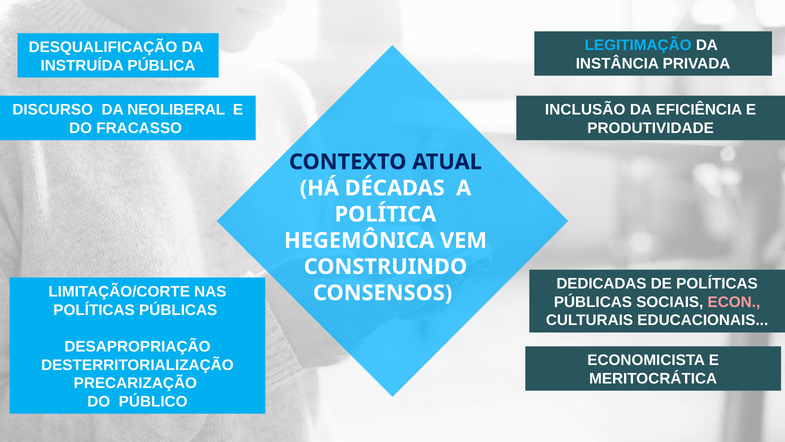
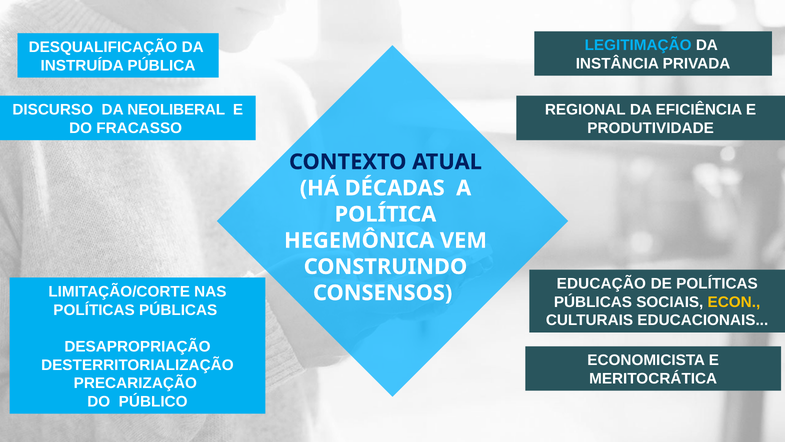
INCLUSÃO: INCLUSÃO -> REGIONAL
DEDICADAS: DEDICADAS -> EDUCAÇÃO
ECON colour: pink -> yellow
